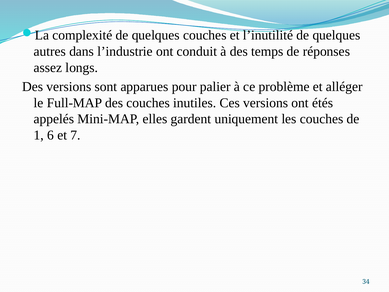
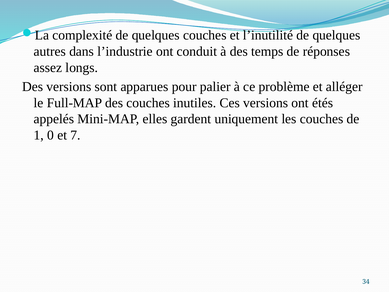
6: 6 -> 0
